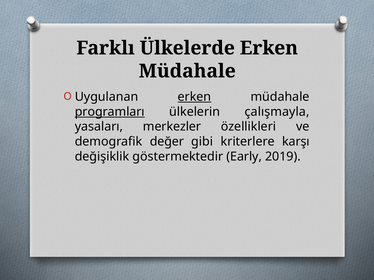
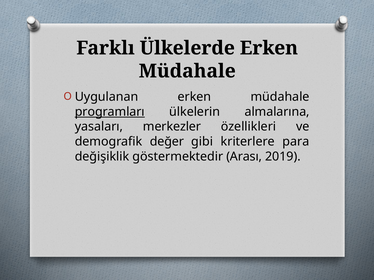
erken at (194, 97) underline: present -> none
çalışmayla: çalışmayla -> almalarına
karşı: karşı -> para
Early: Early -> Arası
